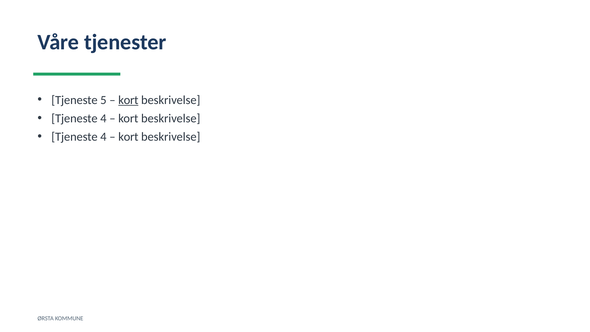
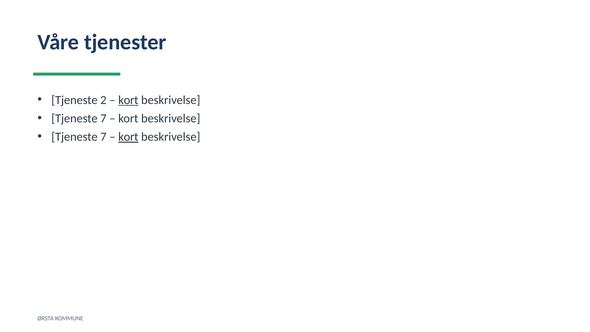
5: 5 -> 2
4 at (103, 118): 4 -> 7
4 at (103, 137): 4 -> 7
kort at (128, 137) underline: none -> present
